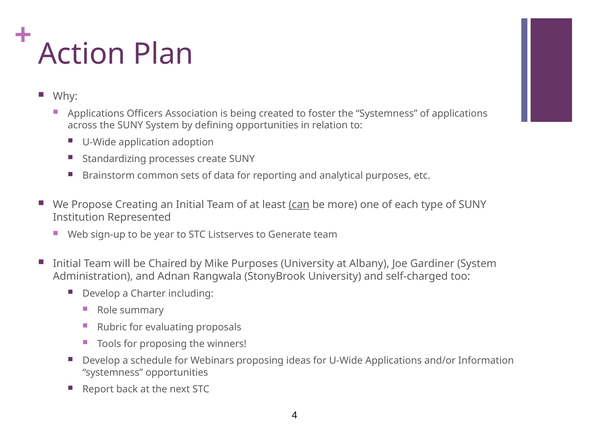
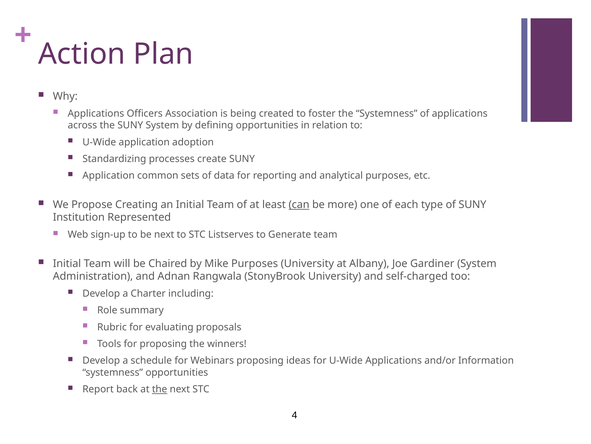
Brainstorm at (109, 175): Brainstorm -> Application
be year: year -> next
the at (160, 389) underline: none -> present
